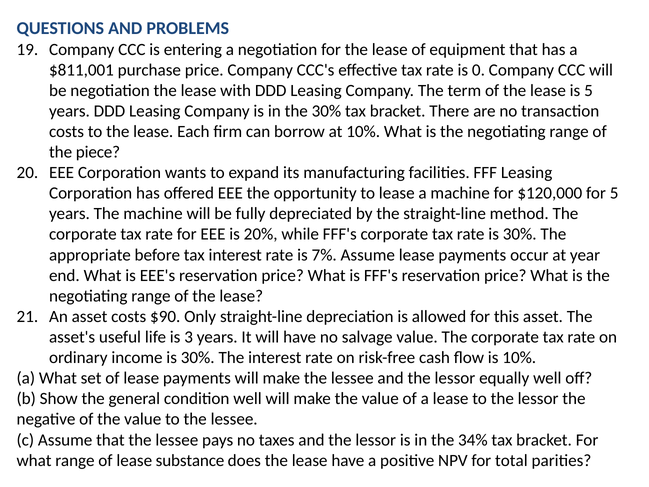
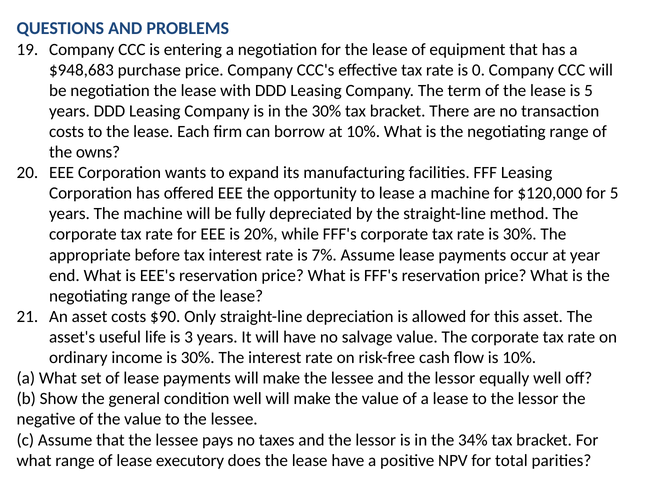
$811,001: $811,001 -> $948,683
piece: piece -> owns
substance: substance -> executory
